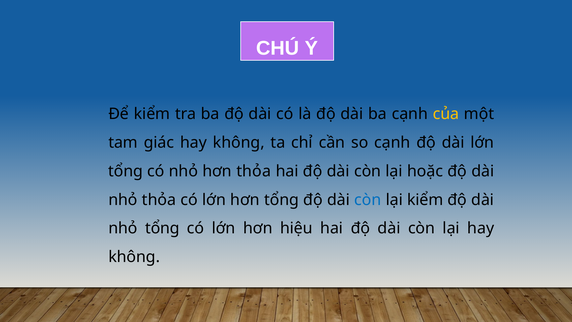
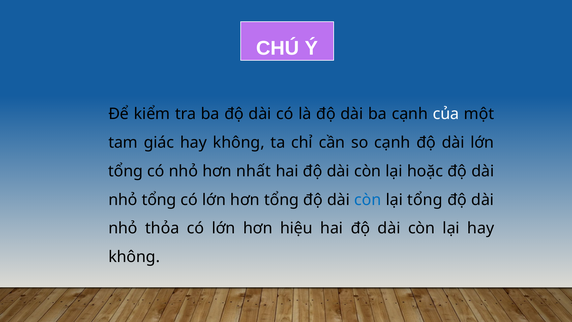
của colour: yellow -> white
hơn thỏa: thỏa -> nhất
nhỏ thỏa: thỏa -> tổng
lại kiểm: kiểm -> tổng
nhỏ tổng: tổng -> thỏa
